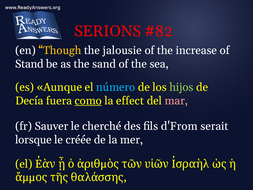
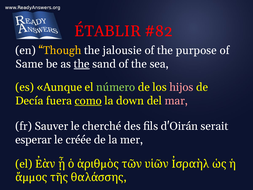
SERIONS: SERIONS -> ÉTABLIR
increase: increase -> purpose
Stand: Stand -> Same
the at (82, 64) underline: none -> present
número colour: light blue -> light green
hijos colour: light green -> pink
effect: effect -> down
d'From: d'From -> d'Oirán
lorsque: lorsque -> esperar
